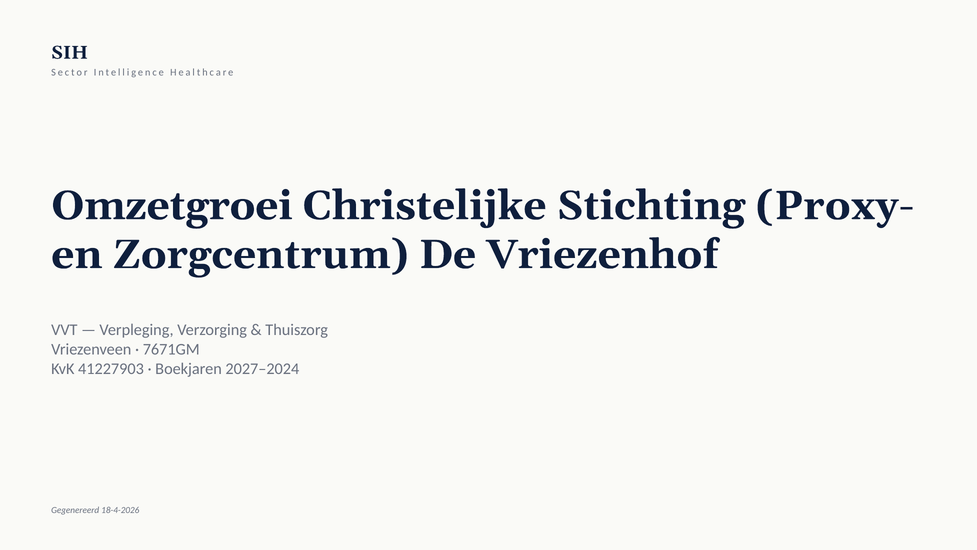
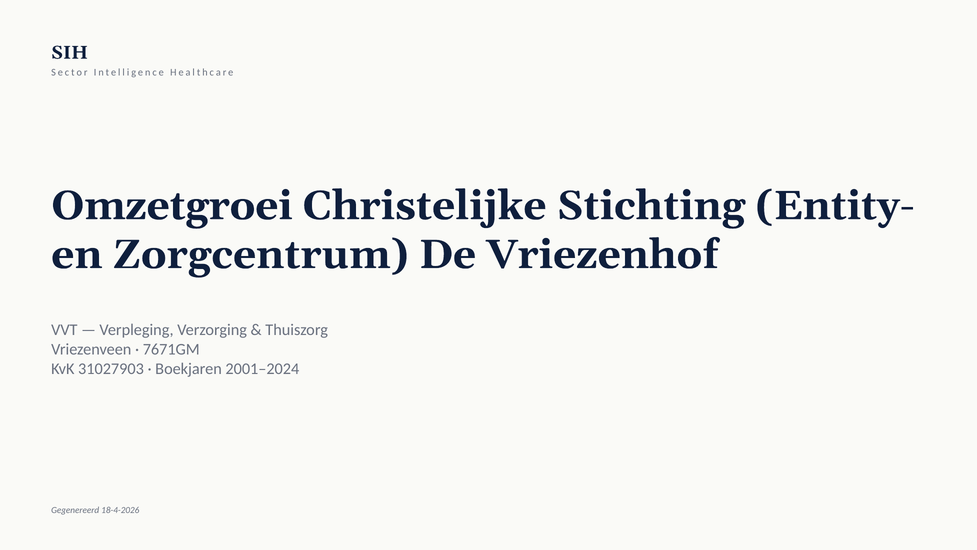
Proxy-: Proxy- -> Entity-
41227903: 41227903 -> 31027903
2027–2024: 2027–2024 -> 2001–2024
